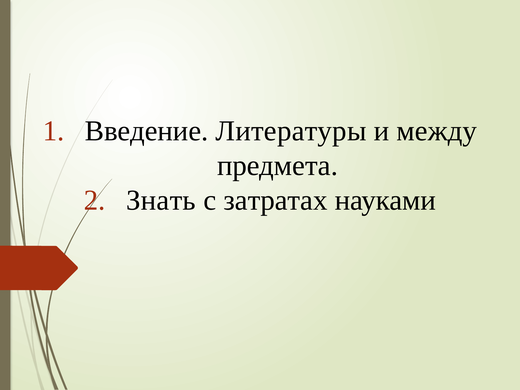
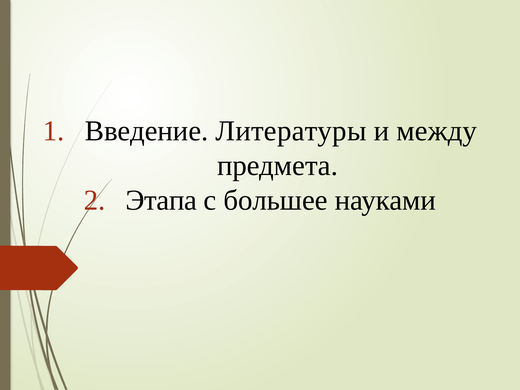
Знать: Знать -> Этапа
затратах: затратах -> большее
